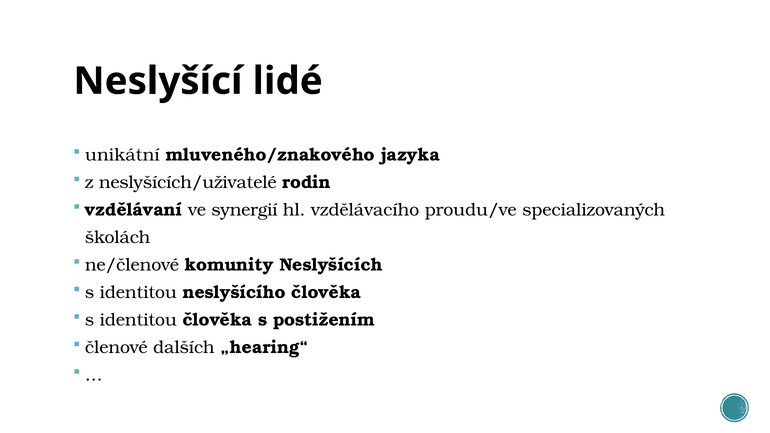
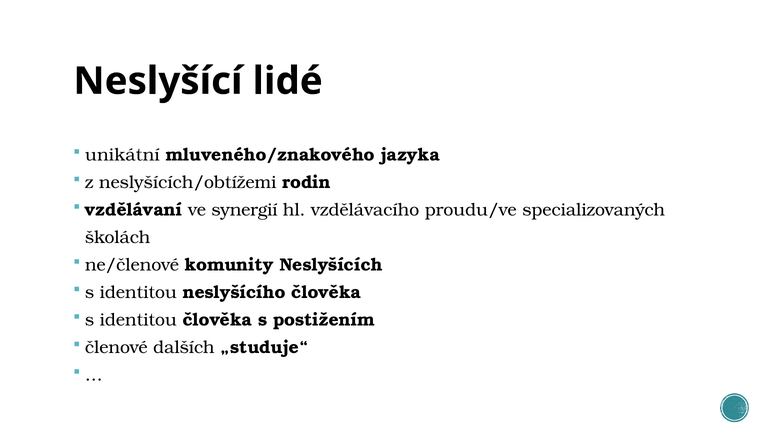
neslyšících/uživatelé: neslyšících/uživatelé -> neslyšících/obtížemi
„hearing“: „hearing“ -> „studuje“
